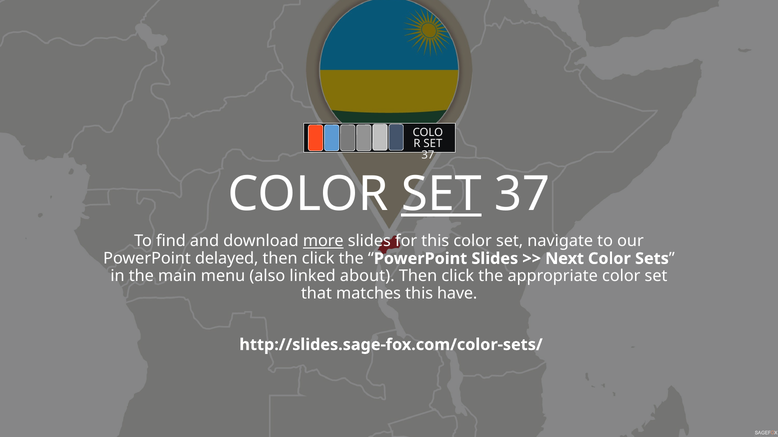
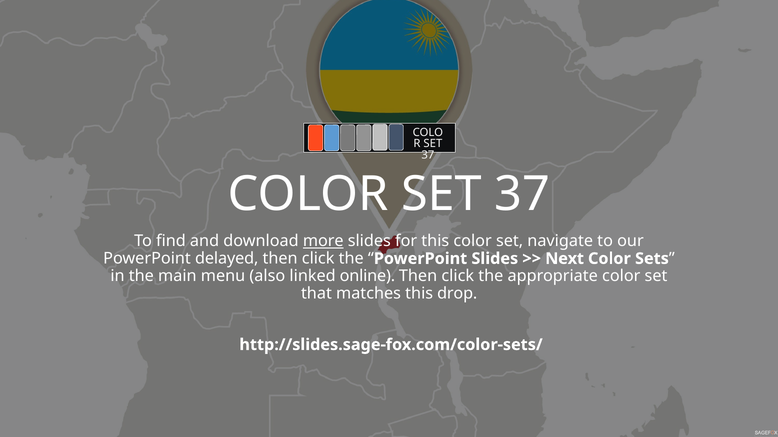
SET at (441, 194) underline: present -> none
about: about -> online
have: have -> drop
